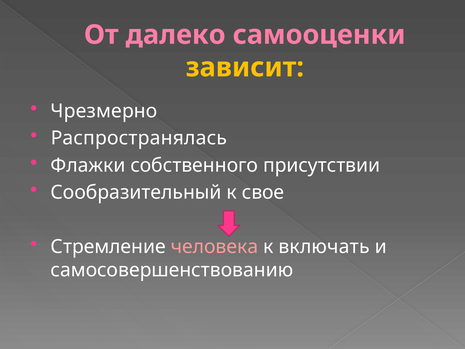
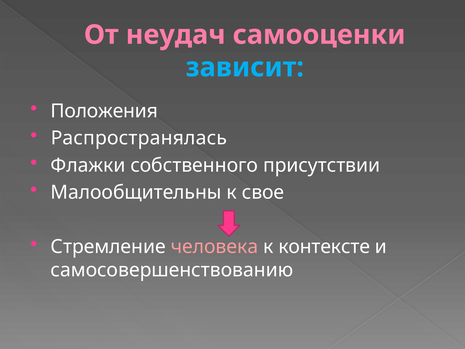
далеко: далеко -> неудач
зависит colour: yellow -> light blue
Чрезмерно: Чрезмерно -> Положения
Сообразительный: Сообразительный -> Малообщительны
включать: включать -> контексте
